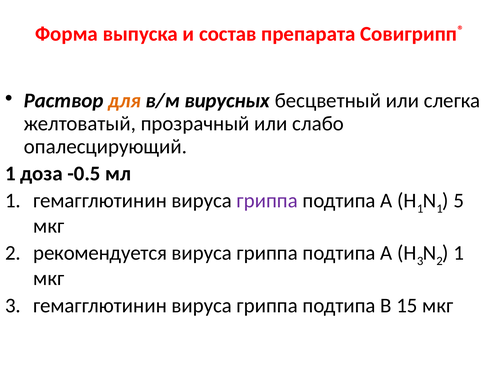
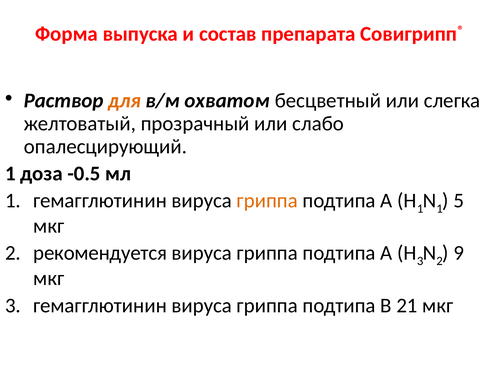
вирусных: вирусных -> охватом
гриппа at (267, 200) colour: purple -> orange
1 at (459, 253): 1 -> 9
15: 15 -> 21
